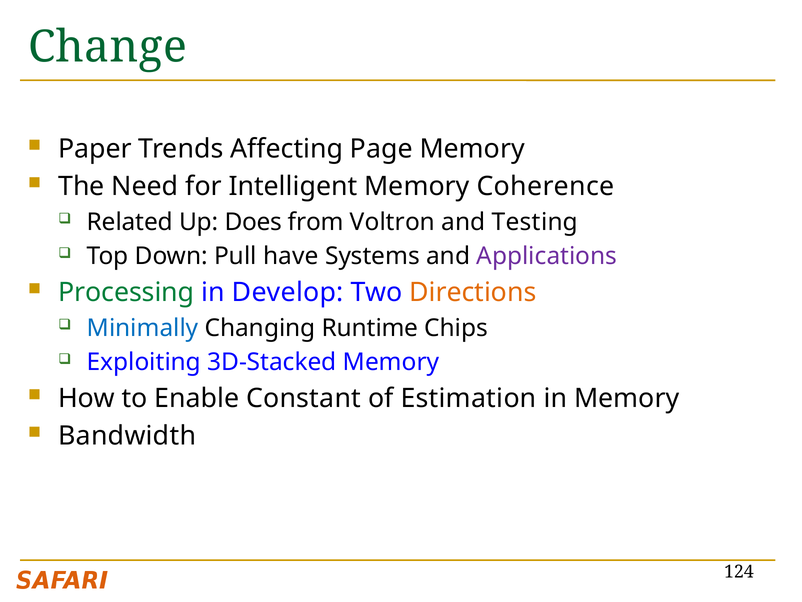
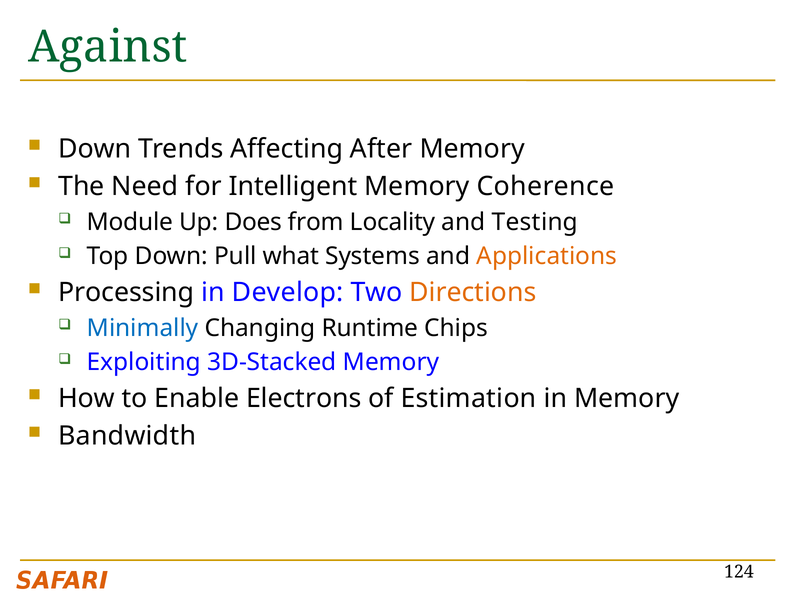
Change: Change -> Against
Paper at (95, 149): Paper -> Down
Page: Page -> After
Related: Related -> Module
Voltron: Voltron -> Locality
have: have -> what
Applications colour: purple -> orange
Processing colour: green -> black
Constant: Constant -> Electrons
